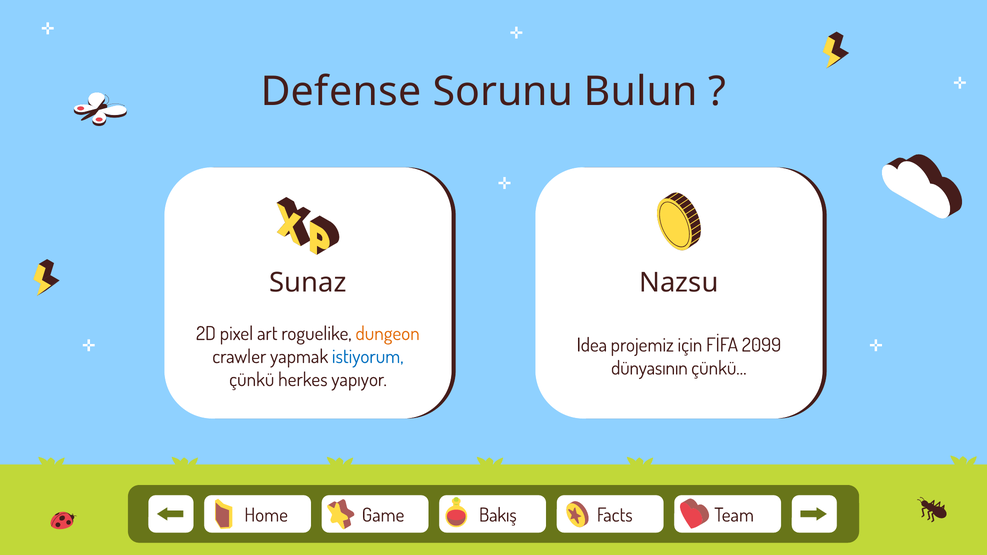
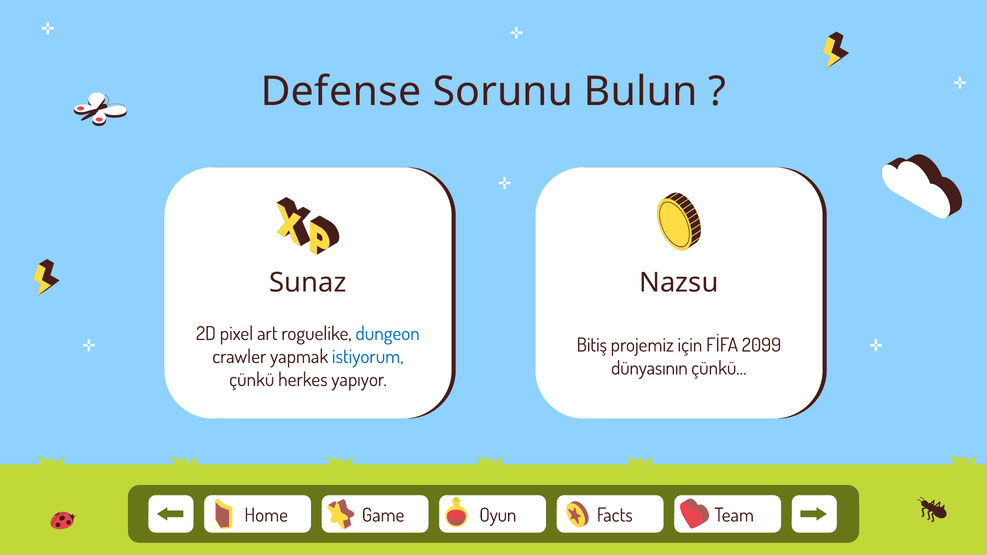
dungeon colour: orange -> blue
Idea: Idea -> Bitiş
Bakış: Bakış -> Oyun
